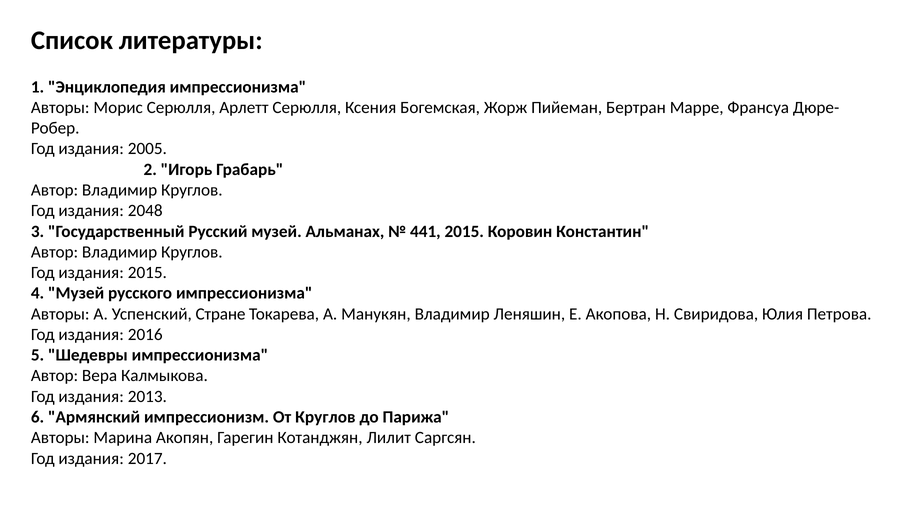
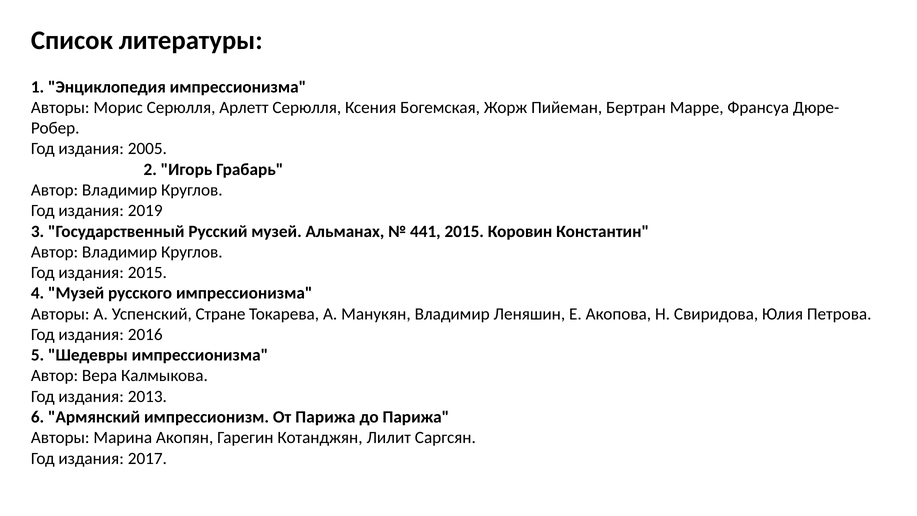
2048: 2048 -> 2019
От Круглов: Круглов -> Парижа
